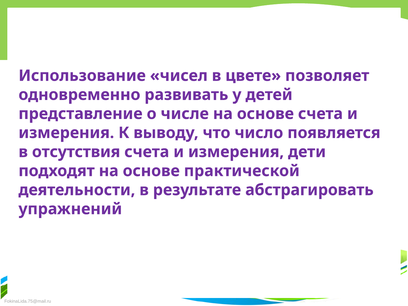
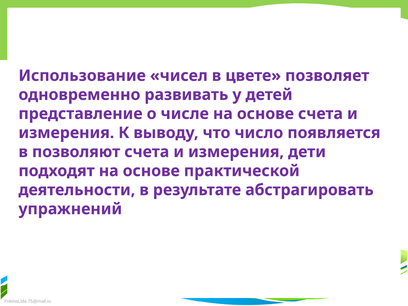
отсутствия: отсутствия -> позволяют
